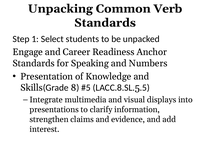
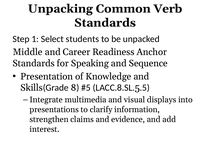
Engage: Engage -> Middle
Numbers: Numbers -> Sequence
